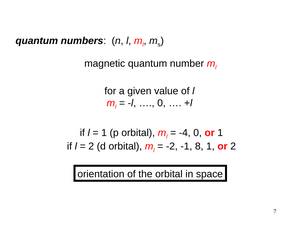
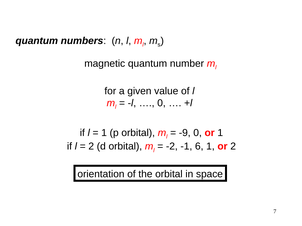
-4: -4 -> -9
8: 8 -> 6
